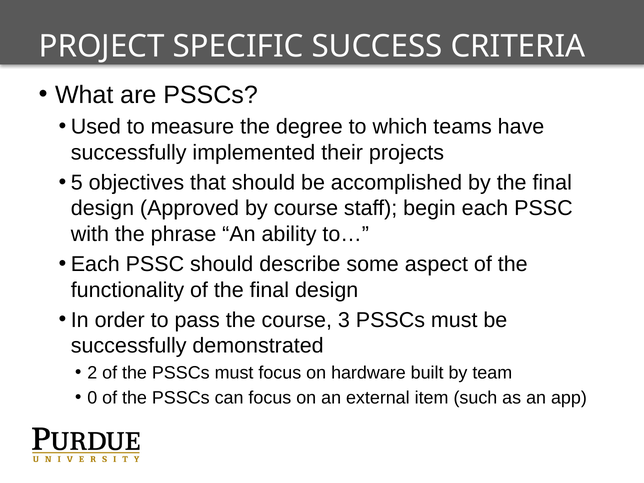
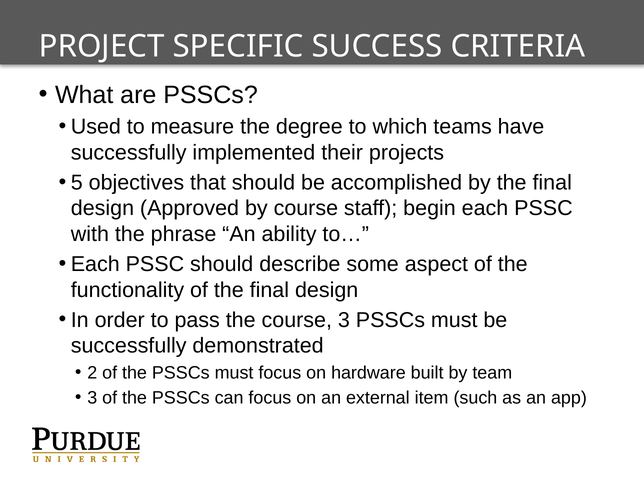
0 at (92, 398): 0 -> 3
